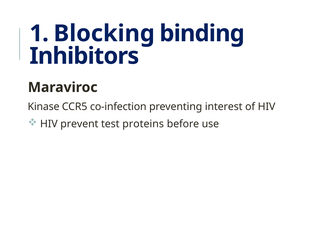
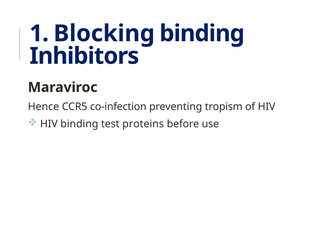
Kinase: Kinase -> Hence
interest: interest -> tropism
HIV prevent: prevent -> binding
